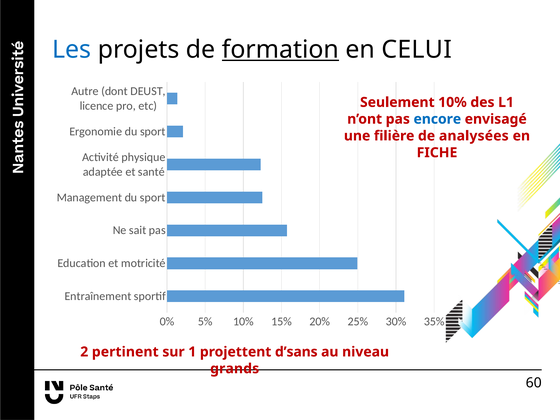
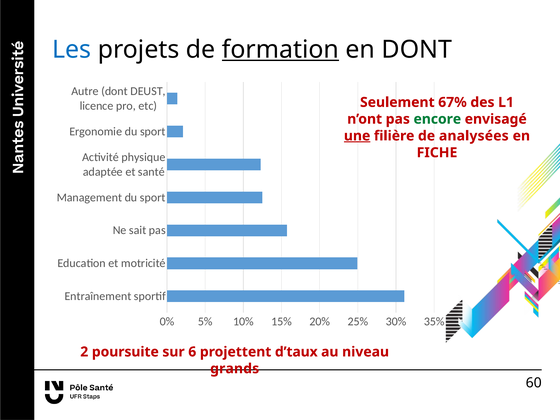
en CELUI: CELUI -> DONT
Seulement 10%: 10% -> 67%
encore colour: blue -> green
une underline: none -> present
pertinent: pertinent -> poursuite
1: 1 -> 6
d’sans: d’sans -> d’taux
